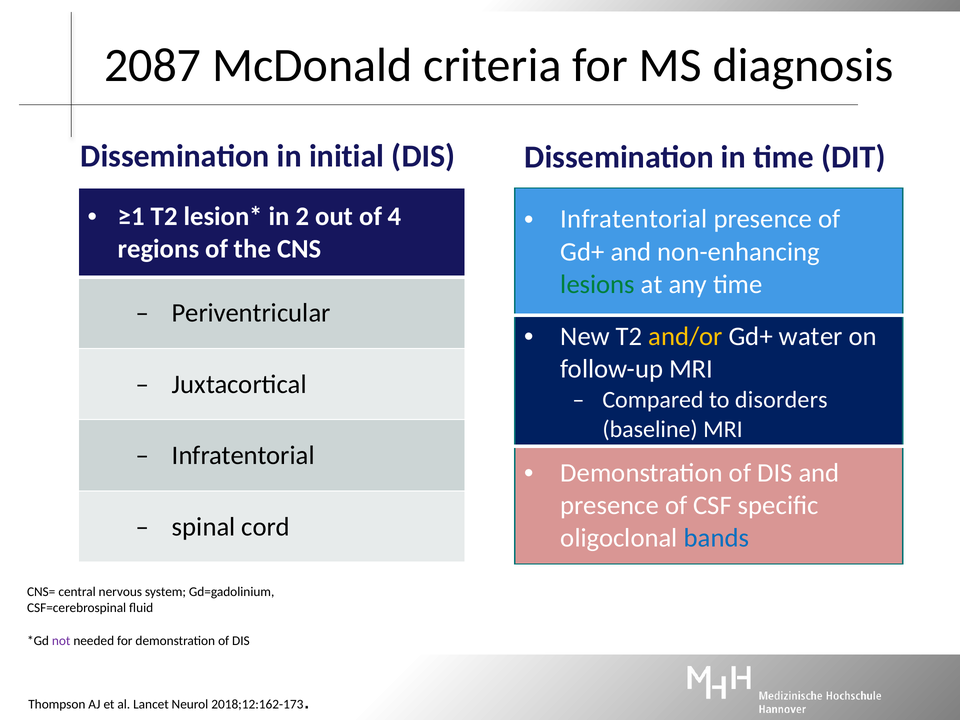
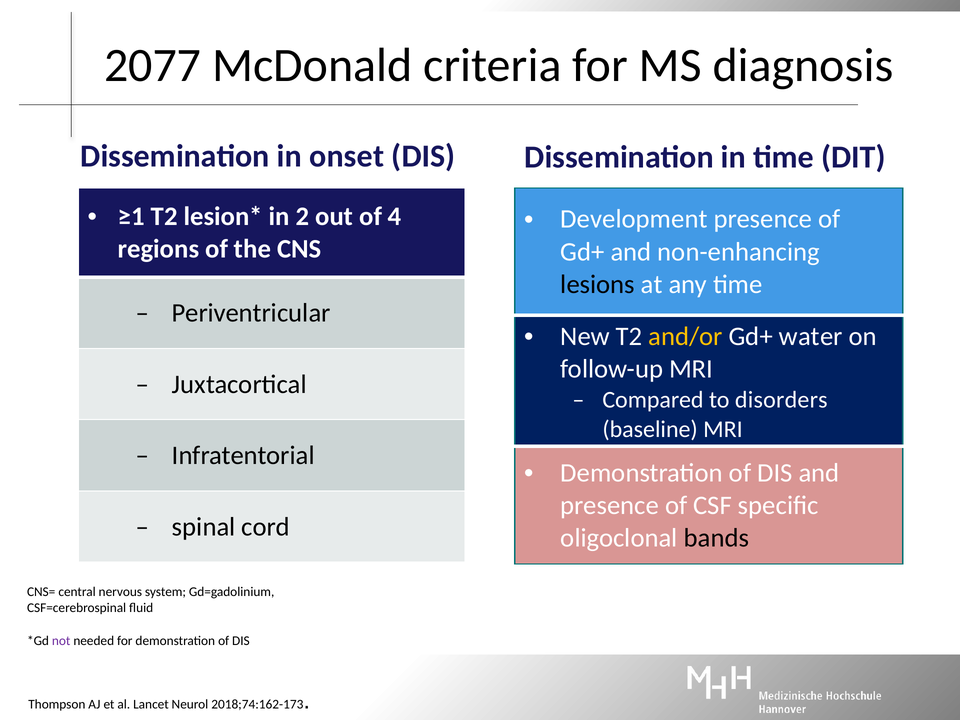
2087: 2087 -> 2077
initial: initial -> onset
Infratentorial at (634, 219): Infratentorial -> Development
lesions colour: green -> black
bands colour: blue -> black
2018;12:162-173: 2018;12:162-173 -> 2018;74:162-173
